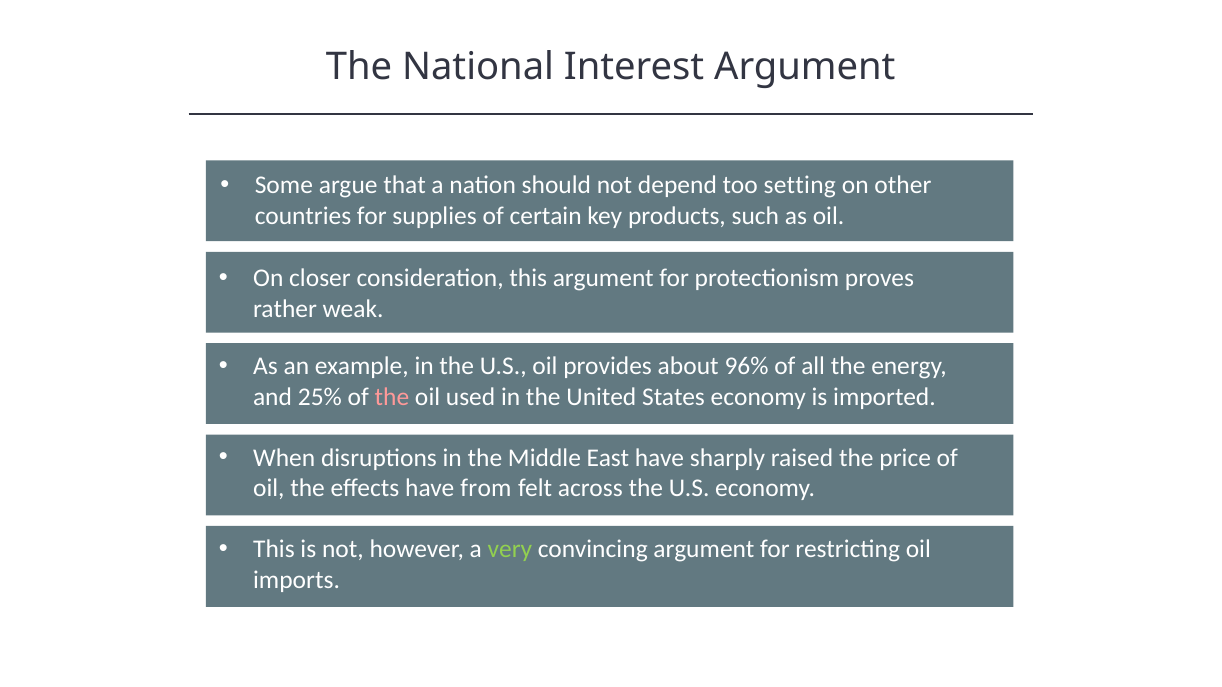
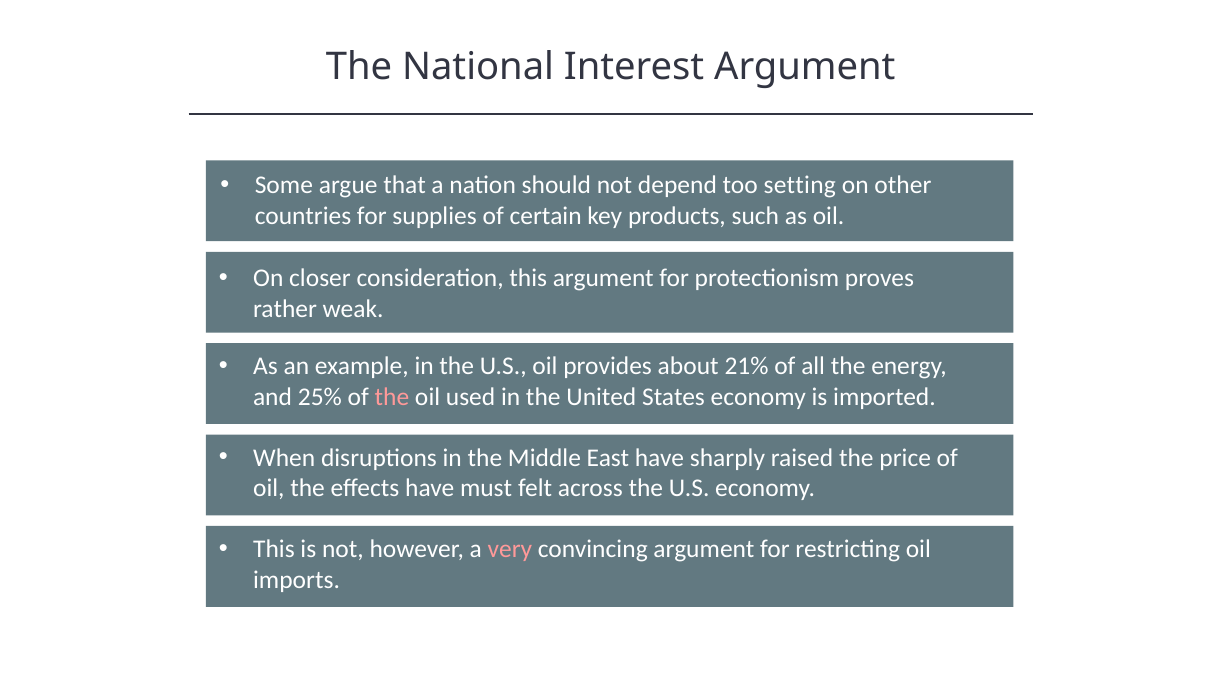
96%: 96% -> 21%
from: from -> must
very colour: light green -> pink
